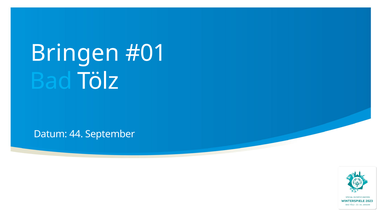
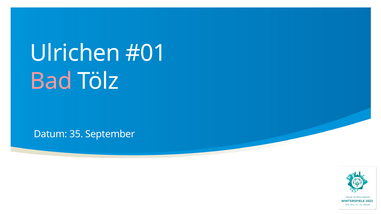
Bringen: Bringen -> Ulrichen
Bad colour: light blue -> pink
44: 44 -> 35
